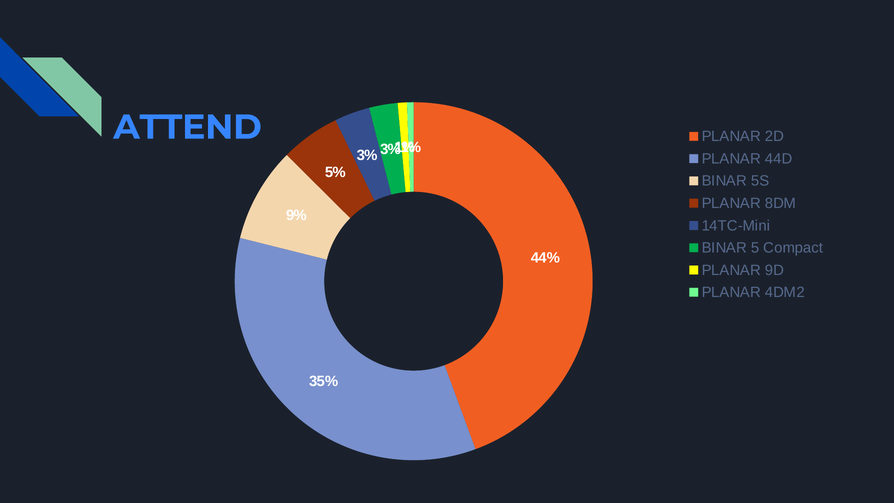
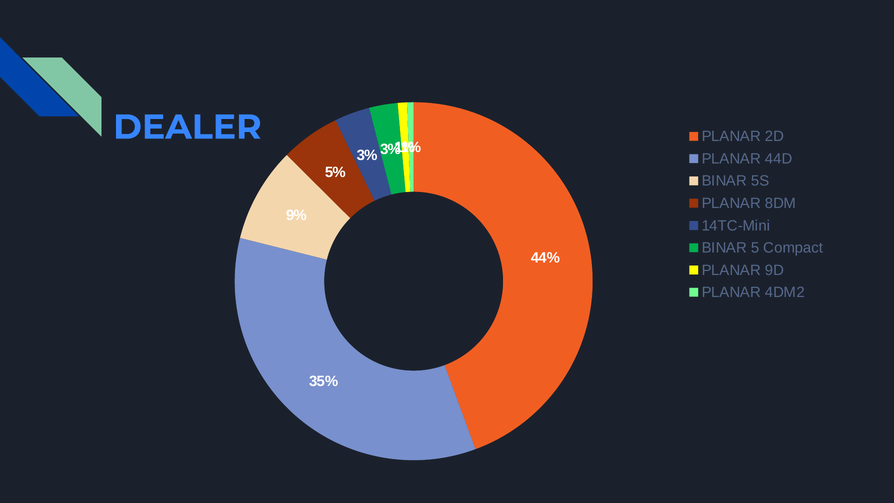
ATTEND: ATTEND -> DEALER
